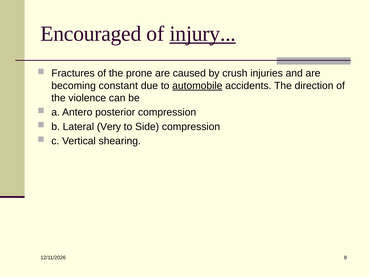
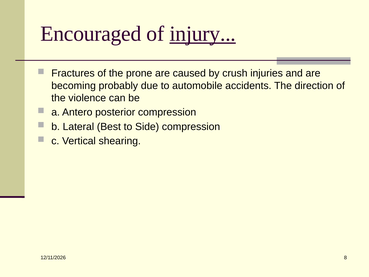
constant: constant -> probably
automobile underline: present -> none
Very: Very -> Best
